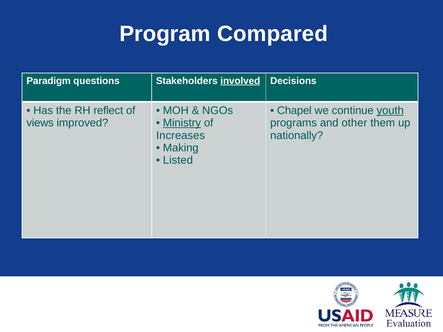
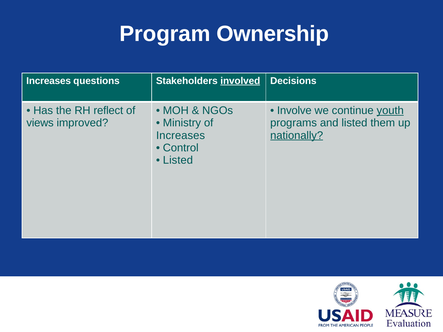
Compared: Compared -> Ownership
Paradigm at (49, 81): Paradigm -> Increases
Chapel: Chapel -> Involve
Ministry underline: present -> none
and other: other -> listed
nationally underline: none -> present
Making: Making -> Control
